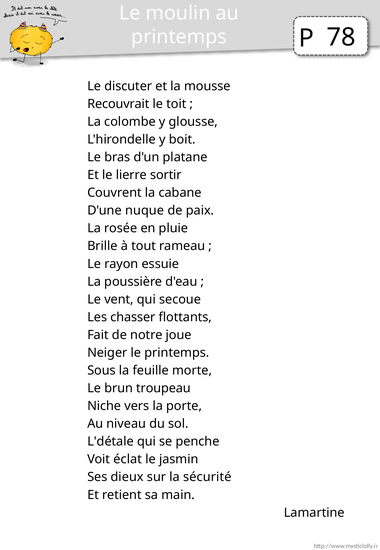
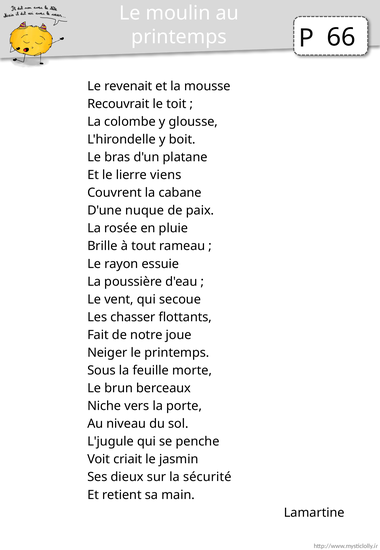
78: 78 -> 66
discuter: discuter -> revenait
sortir: sortir -> viens
troupeau: troupeau -> berceaux
L'détale: L'détale -> L'jugule
éclat: éclat -> criait
